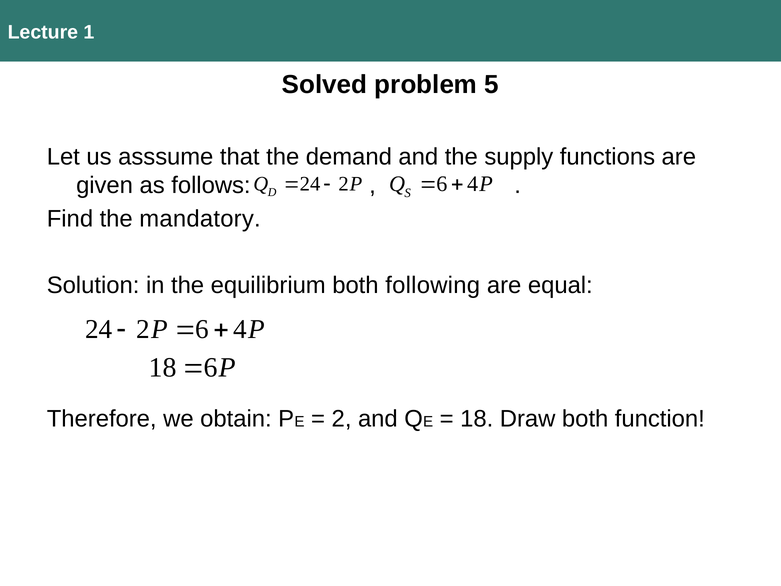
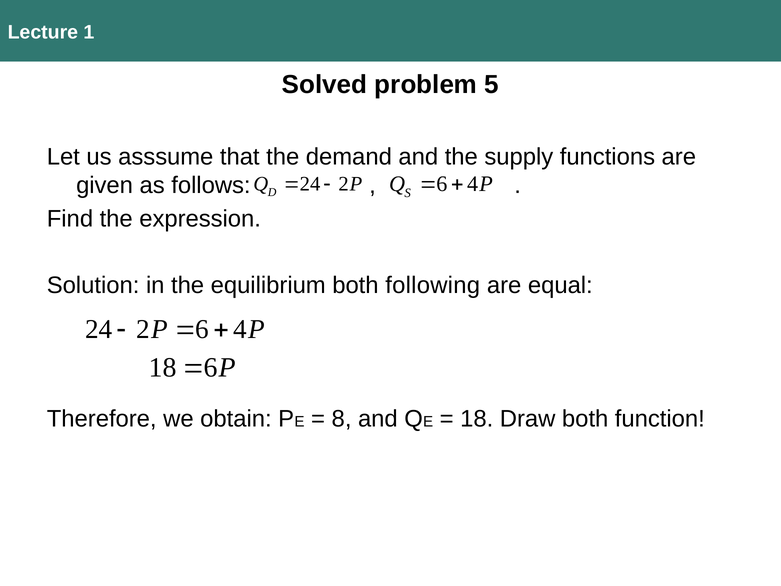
mandatory: mandatory -> expression
2 at (342, 419): 2 -> 8
